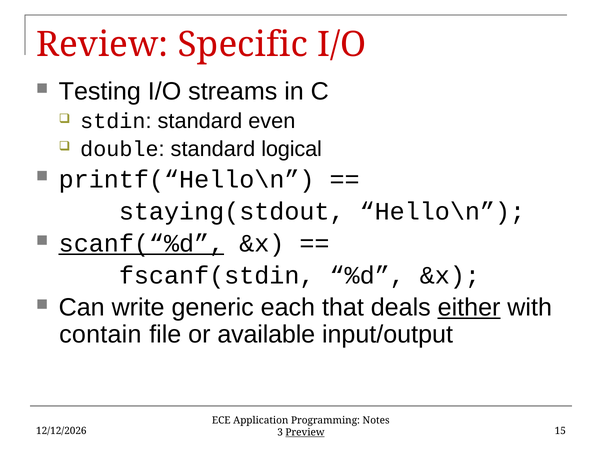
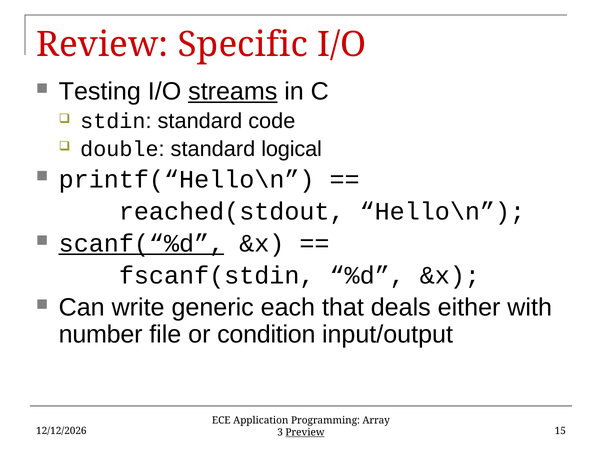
streams underline: none -> present
even: even -> code
staying(stdout: staying(stdout -> reached(stdout
either underline: present -> none
contain: contain -> number
available: available -> condition
Notes: Notes -> Array
